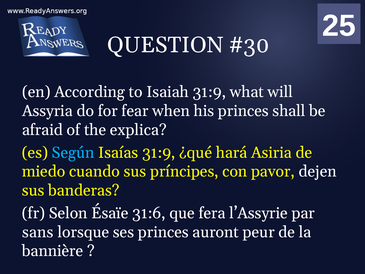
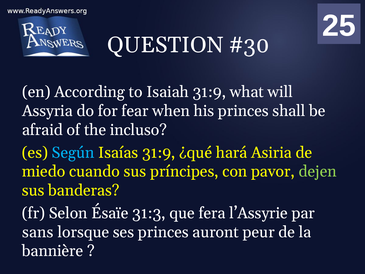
explica: explica -> incluso
dejen colour: white -> light green
31:6: 31:6 -> 31:3
